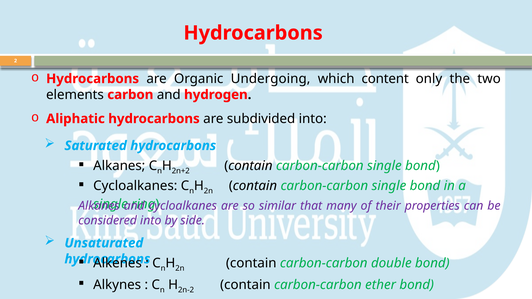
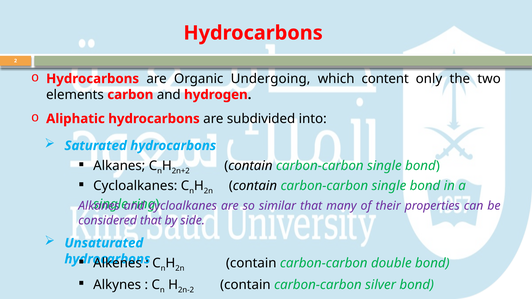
considered into: into -> that
ether: ether -> silver
